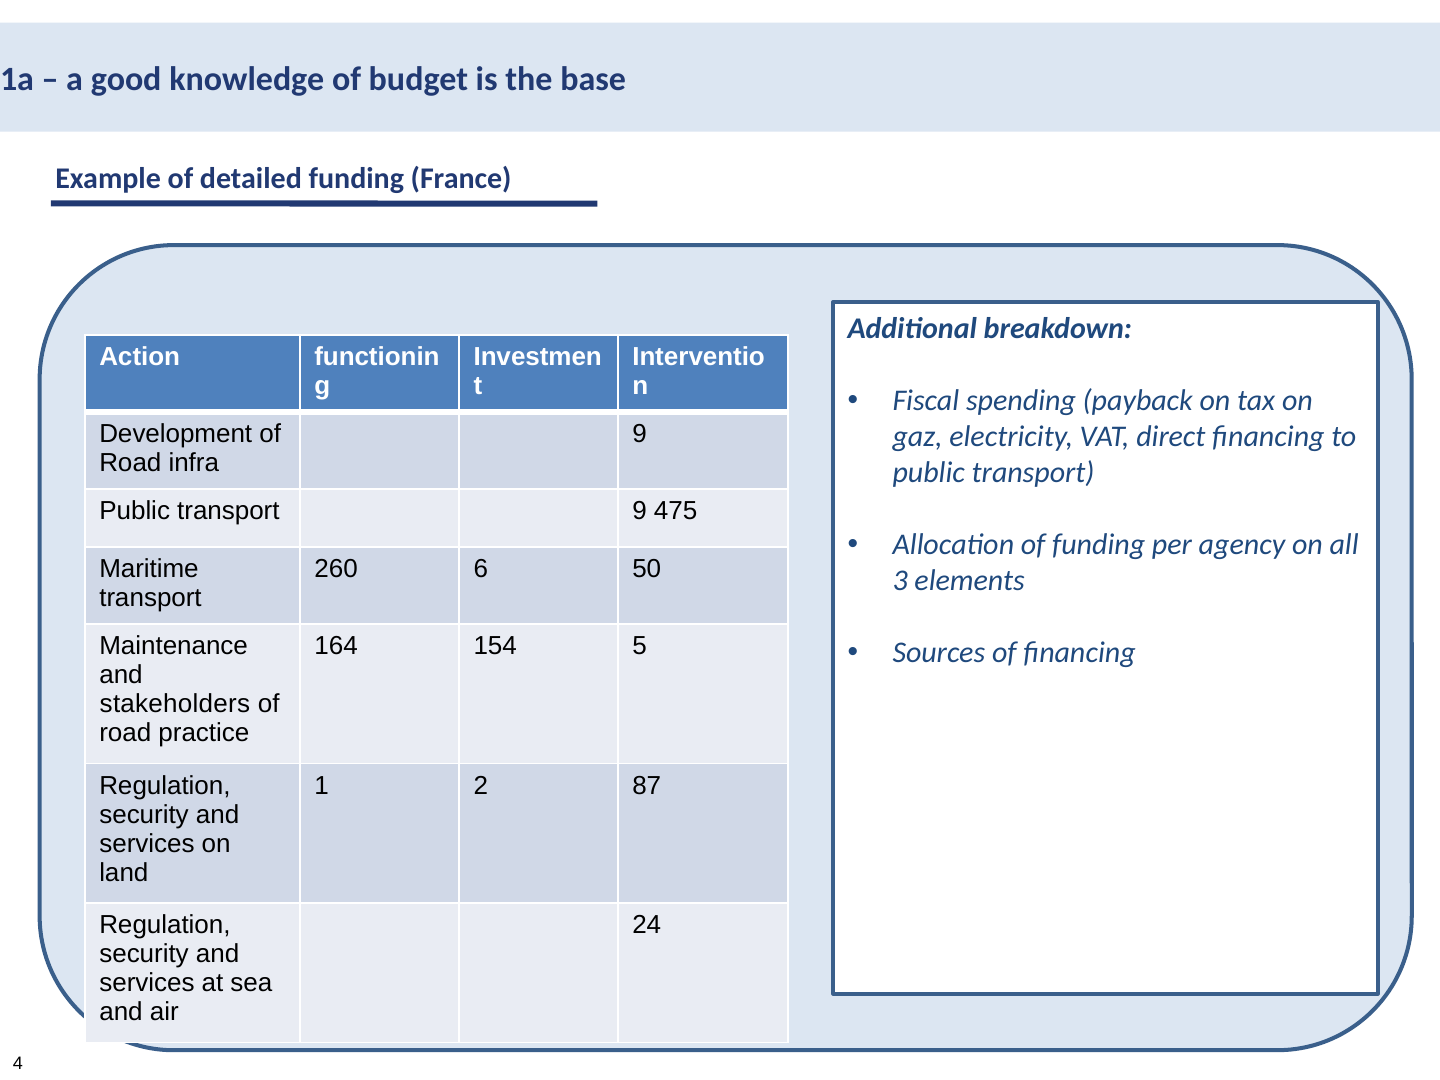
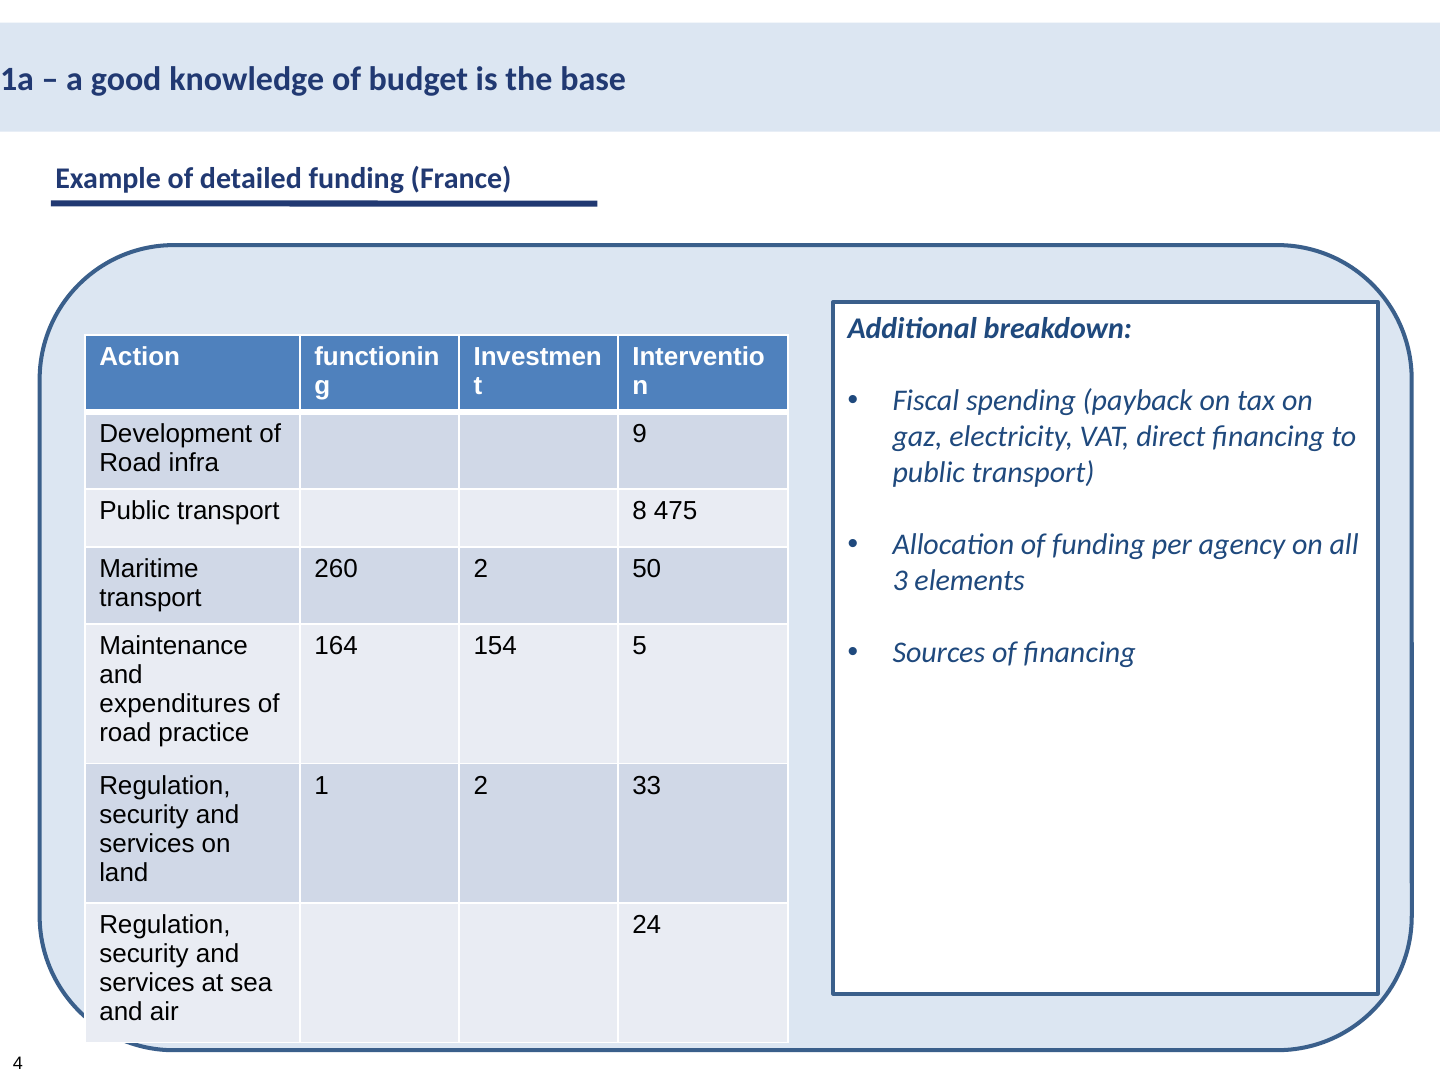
transport 9: 9 -> 8
260 6: 6 -> 2
stakeholders: stakeholders -> expenditures
87: 87 -> 33
